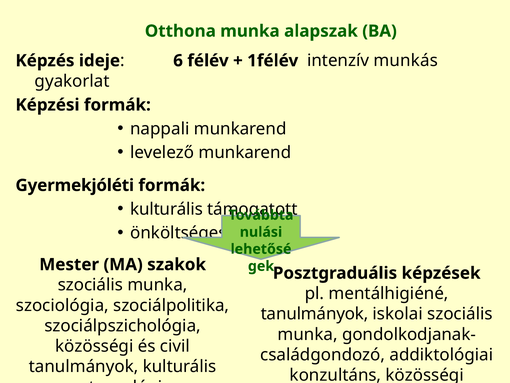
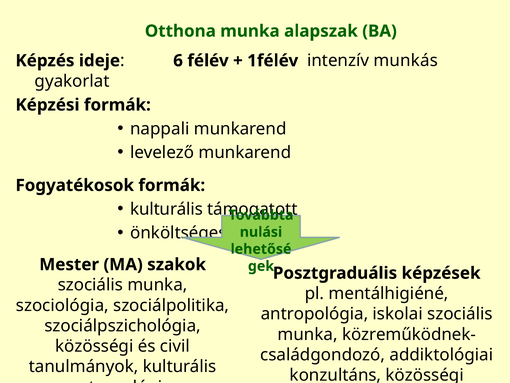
Gyermekjóléti: Gyermekjóléti -> Fogyatékosok
tanulmányok at (315, 314): tanulmányok -> antropológia
gondolkodjanak-: gondolkodjanak- -> közreműködnek-
